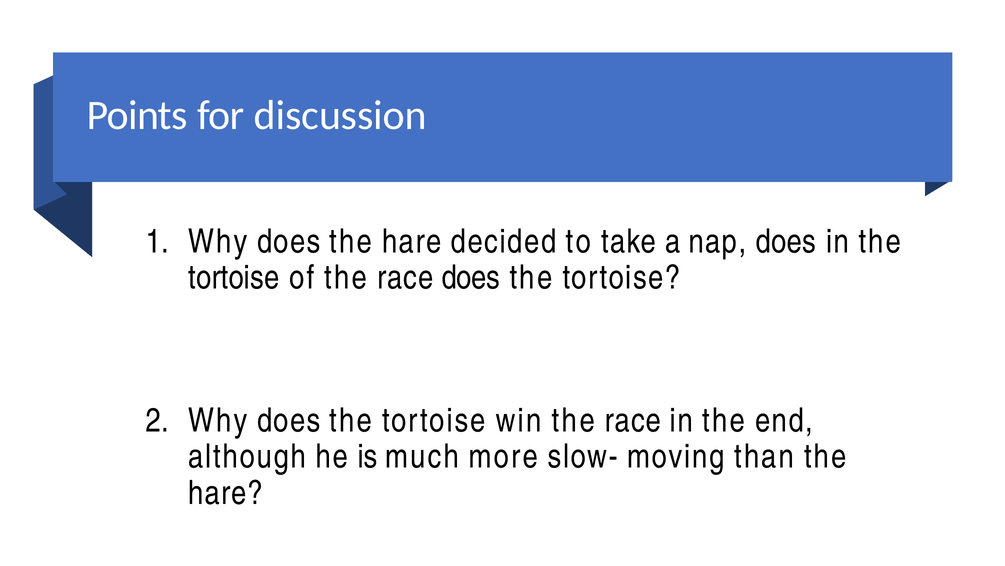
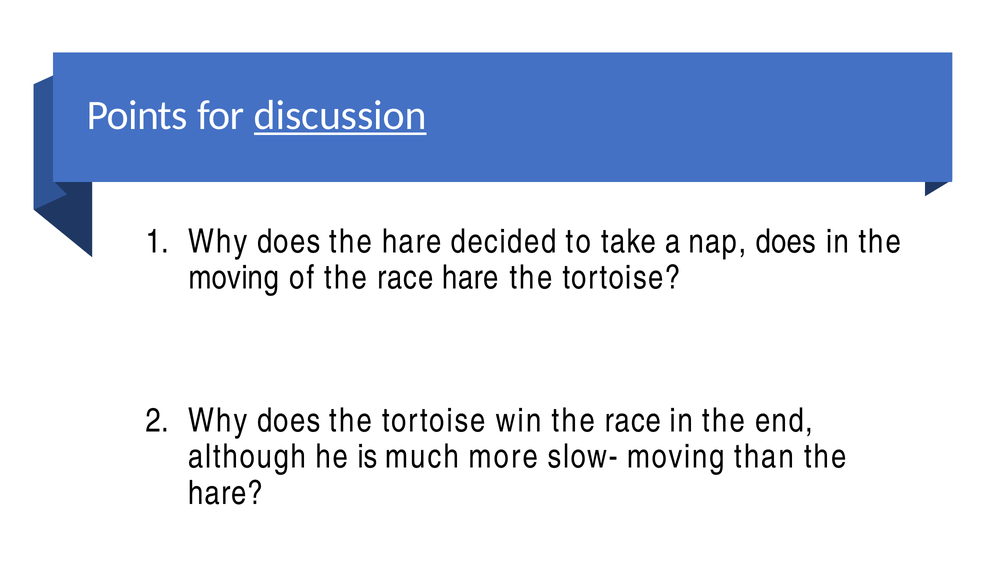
discussion underline: none -> present
tortoise at (234, 278): tortoise -> moving
race does: does -> hare
